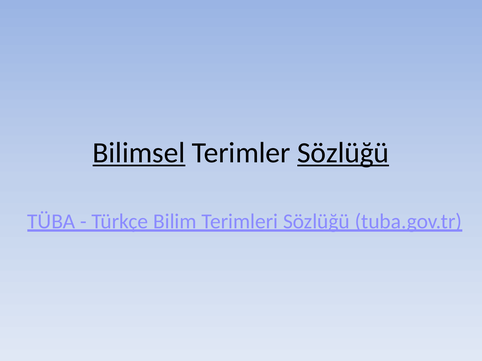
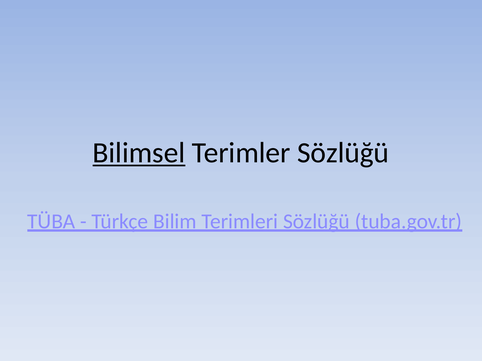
Sözlüğü at (343, 153) underline: present -> none
